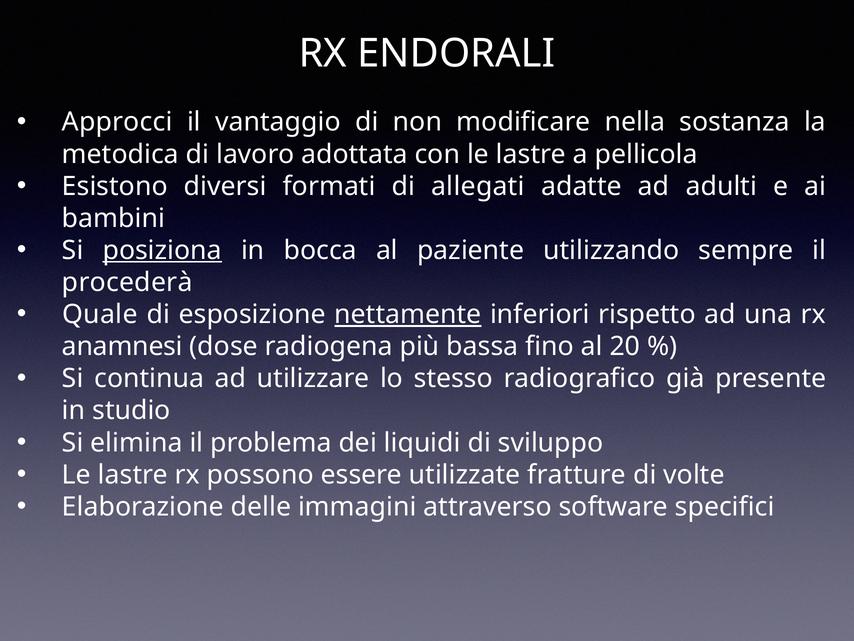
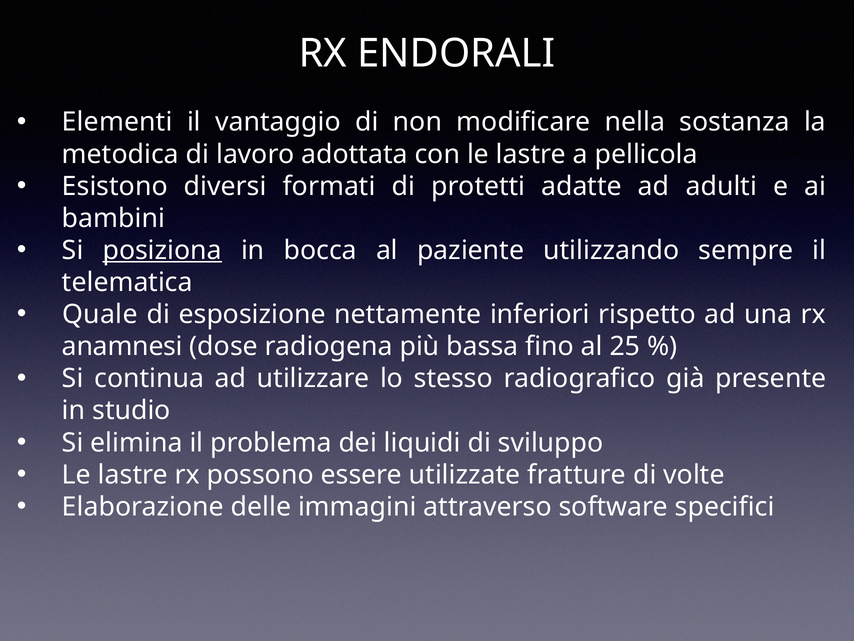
Approcci: Approcci -> Elementi
allegati: allegati -> protetti
procederà: procederà -> telematica
nettamente underline: present -> none
20: 20 -> 25
